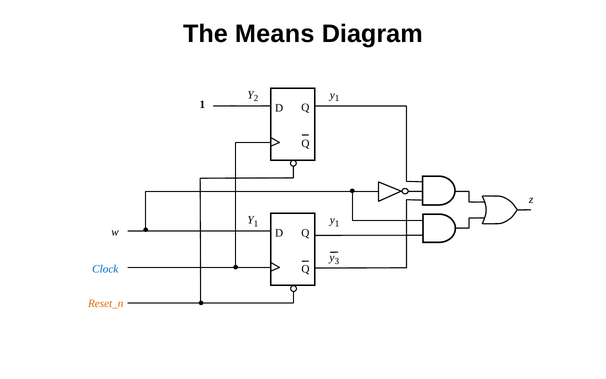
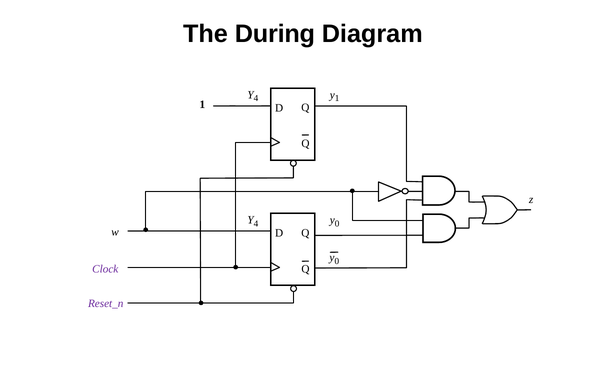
Means: Means -> During
2 at (256, 98): 2 -> 4
1 at (256, 223): 1 -> 4
1 at (337, 223): 1 -> 0
3 at (337, 261): 3 -> 0
Clock colour: blue -> purple
Reset_n colour: orange -> purple
